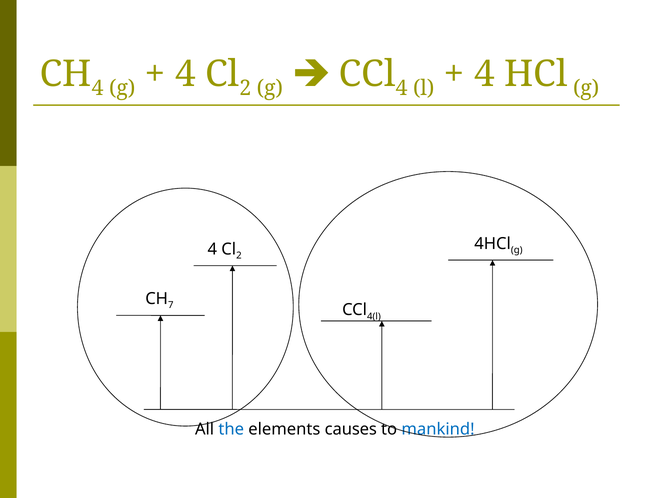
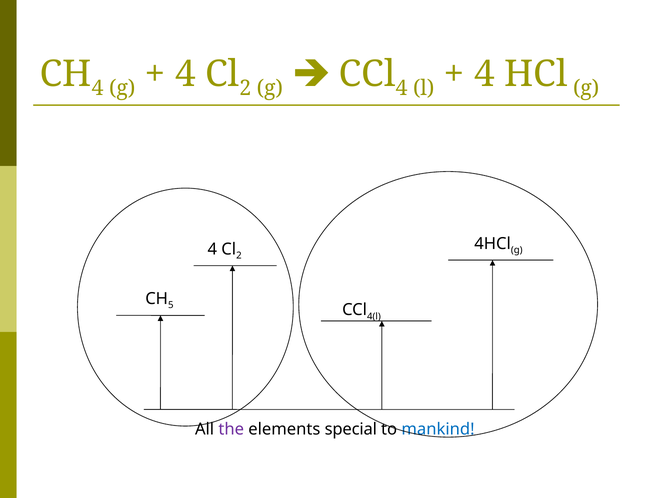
7: 7 -> 5
the colour: blue -> purple
causes: causes -> special
